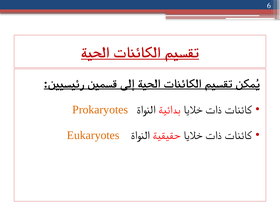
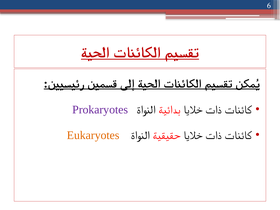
Prokaryotes colour: orange -> purple
